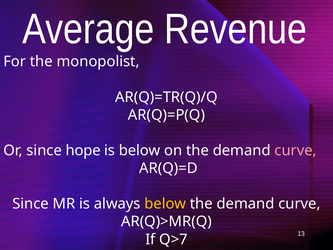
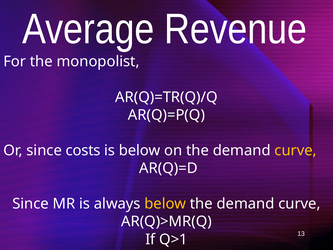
hope: hope -> costs
curve at (296, 150) colour: pink -> yellow
Q>7: Q>7 -> Q>1
